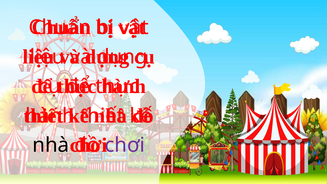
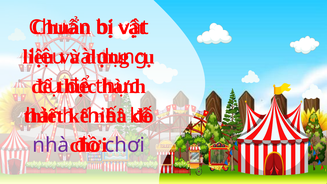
nhà at (51, 145) colour: black -> purple
